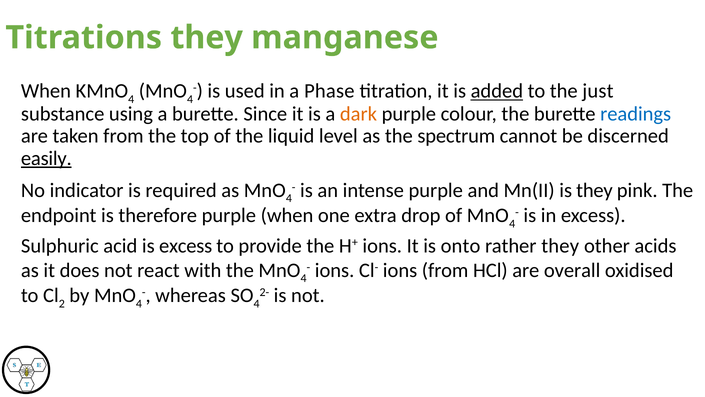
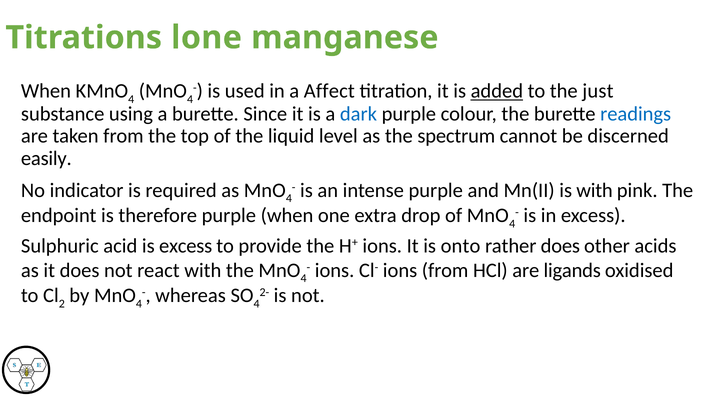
Titrations they: they -> lone
Phase: Phase -> Affect
dark colour: orange -> blue
easily underline: present -> none
is they: they -> with
rather they: they -> does
overall: overall -> ligands
